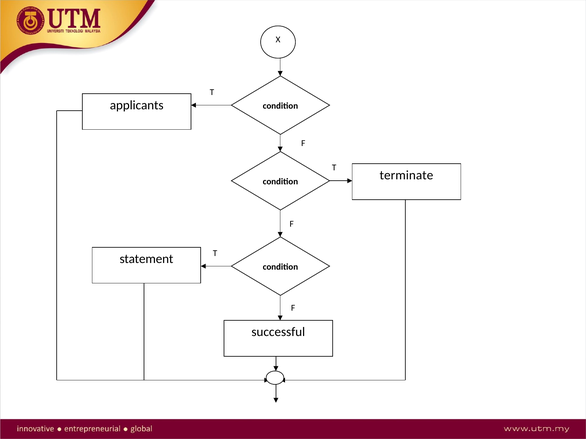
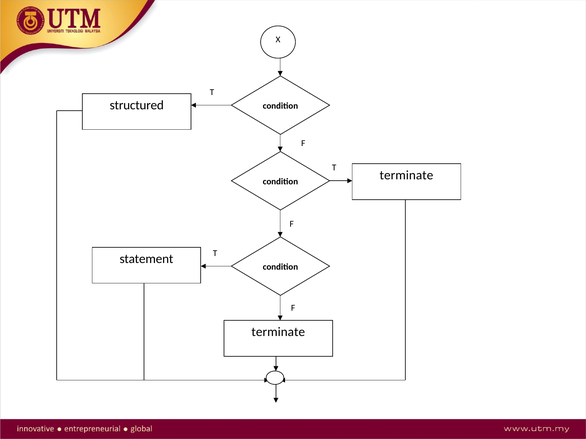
applicants: applicants -> structured
successful at (278, 332): successful -> terminate
